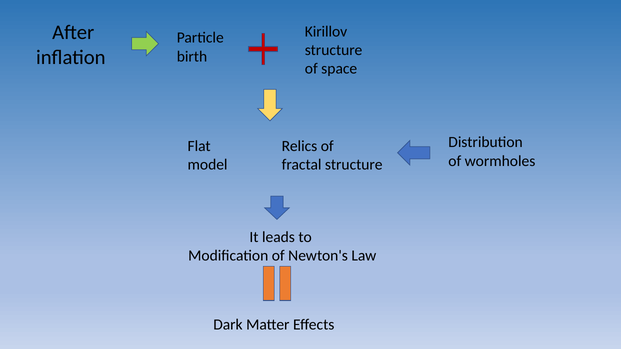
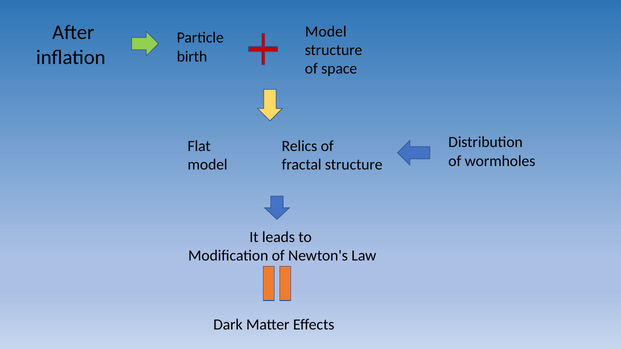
Kirillov at (326, 31): Kirillov -> Model
